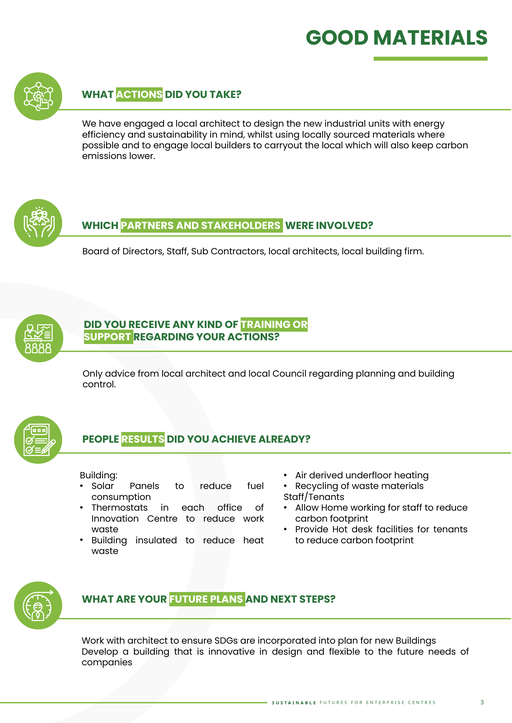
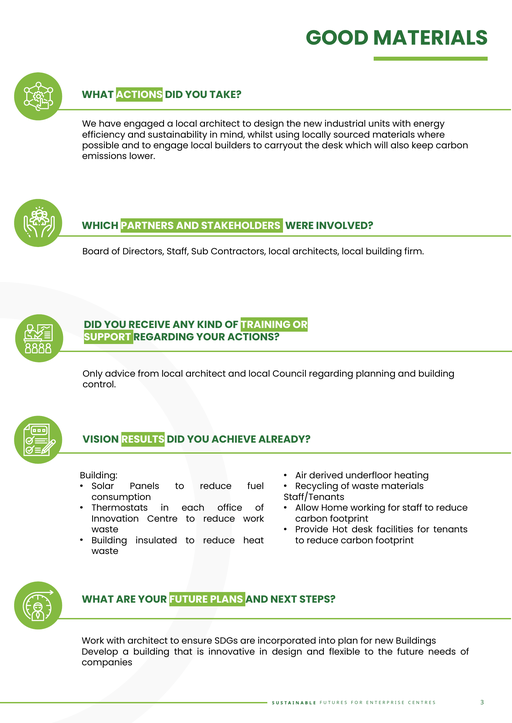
the local: local -> desk
PEOPLE: PEOPLE -> VISION
